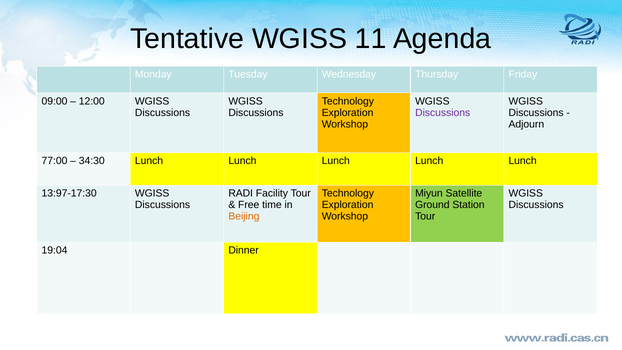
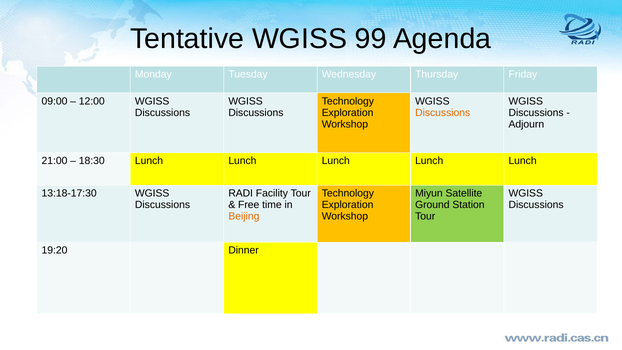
11: 11 -> 99
Discussions at (443, 113) colour: purple -> orange
77:00: 77:00 -> 21:00
34:30: 34:30 -> 18:30
13:97-17:30: 13:97-17:30 -> 13:18-17:30
19:04: 19:04 -> 19:20
